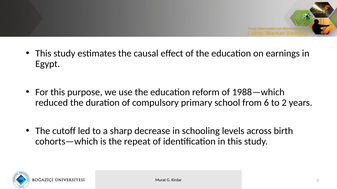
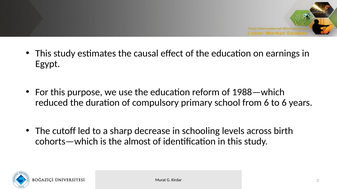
to 2: 2 -> 6
repeat: repeat -> almost
